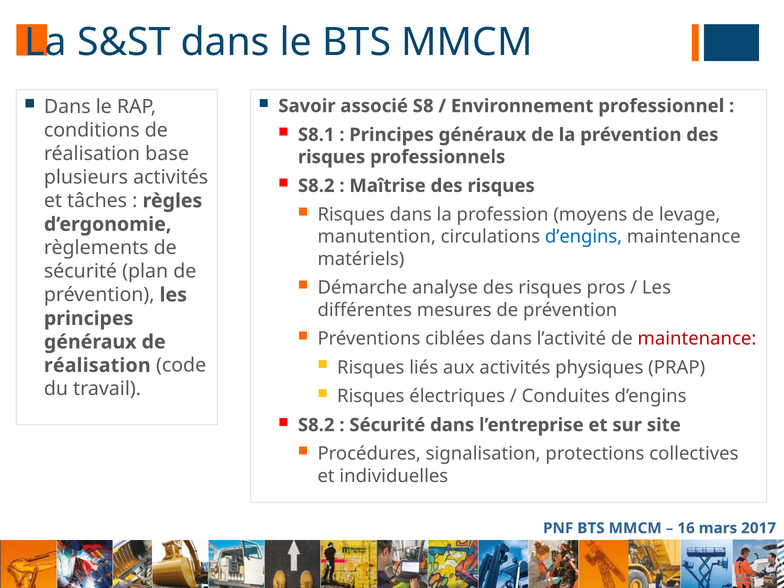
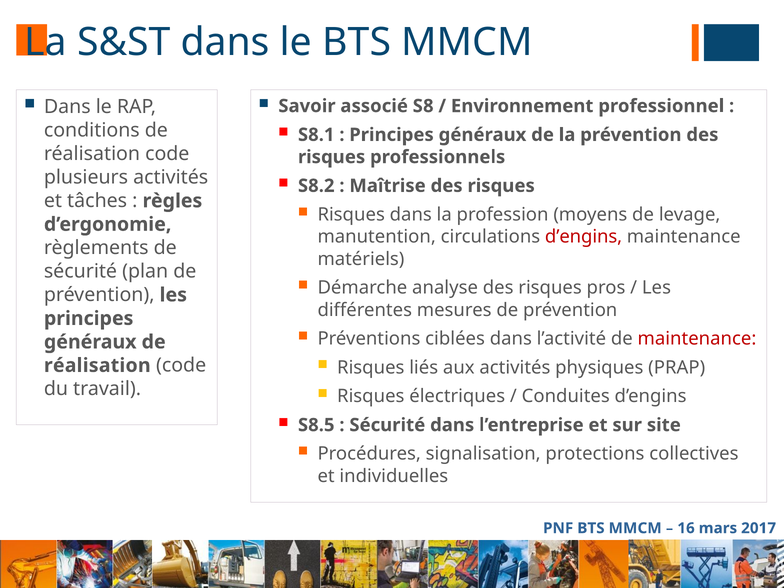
base at (167, 154): base -> code
d’engins at (584, 237) colour: blue -> red
S8.2 at (316, 425): S8.2 -> S8.5
